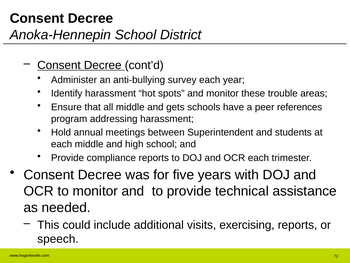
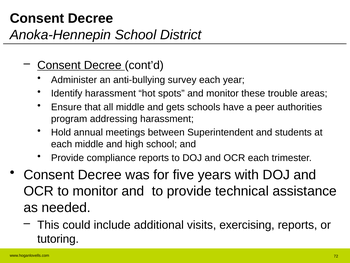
references: references -> authorities
speech: speech -> tutoring
